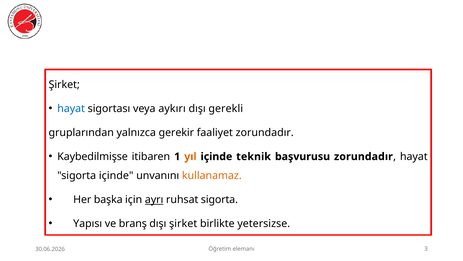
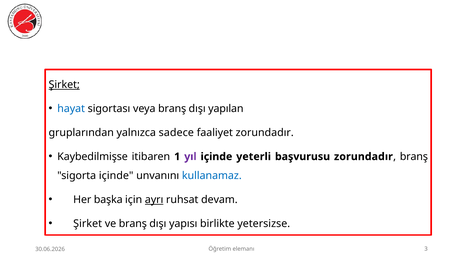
Şirket at (64, 85) underline: none -> present
veya aykırı: aykırı -> branş
gerekli: gerekli -> yapılan
gerekir: gerekir -> sadece
yıl colour: orange -> purple
teknik: teknik -> yeterli
hayat at (414, 156): hayat -> branş
kullanamaz colour: orange -> blue
ruhsat sigorta: sigorta -> devam
Yapısı at (88, 223): Yapısı -> Şirket
dışı şirket: şirket -> yapısı
